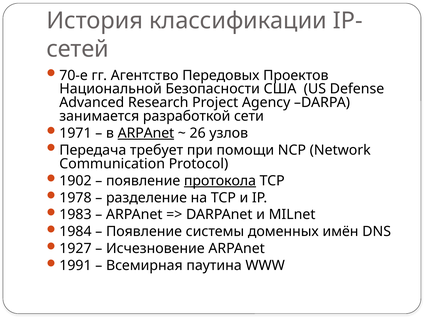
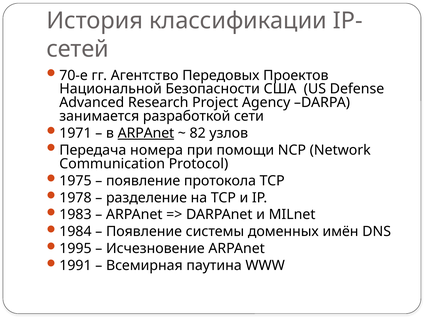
26: 26 -> 82
требует: требует -> номера
1902: 1902 -> 1975
протокола underline: present -> none
1927: 1927 -> 1995
